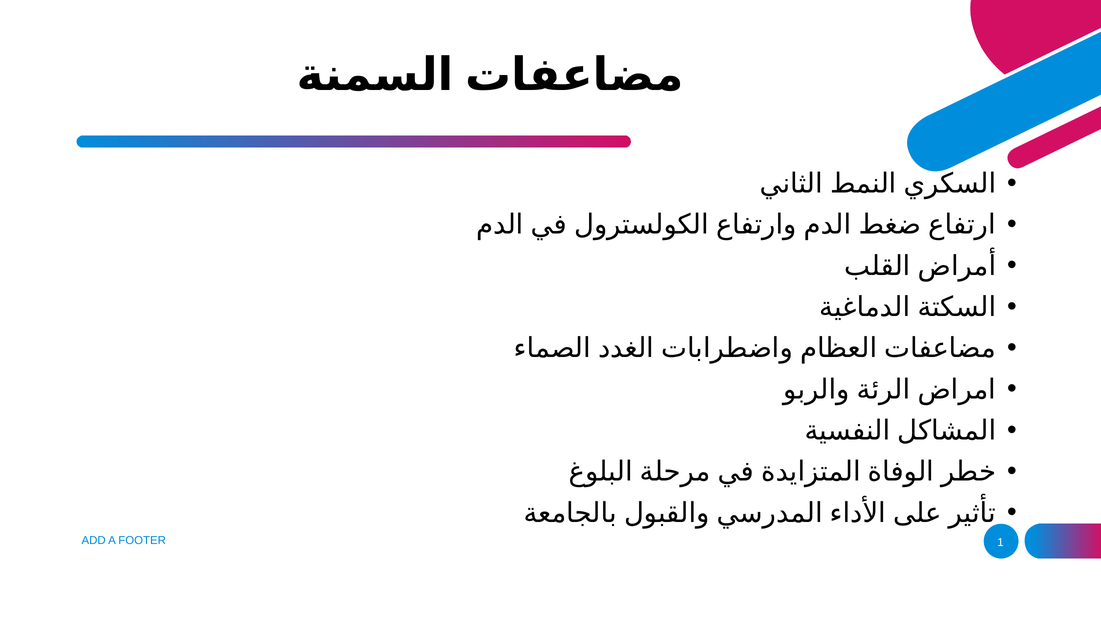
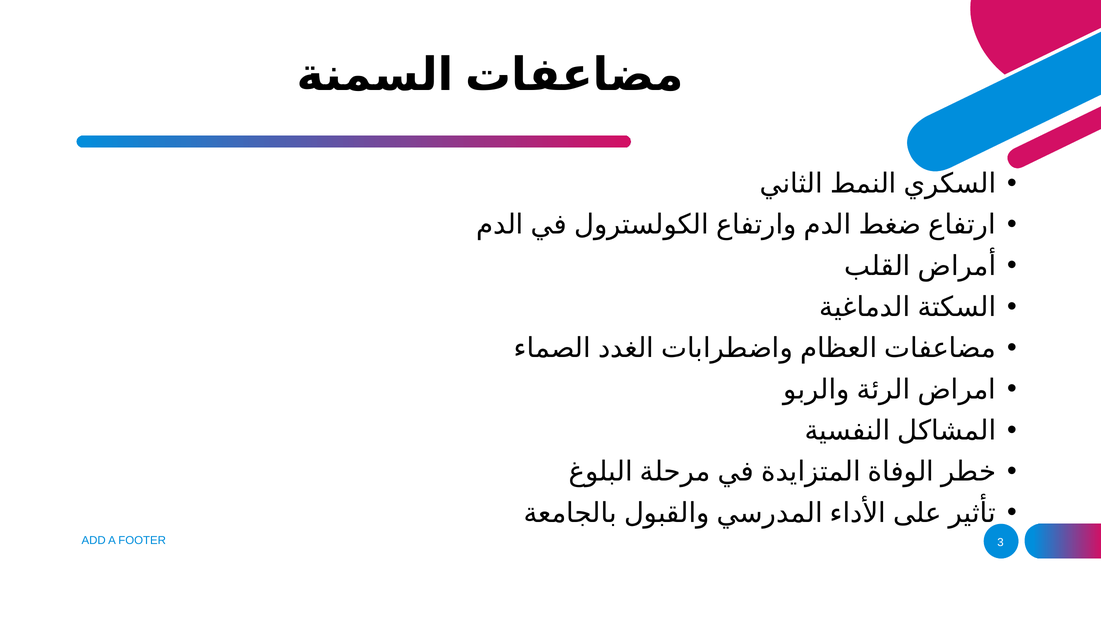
1: 1 -> 3
